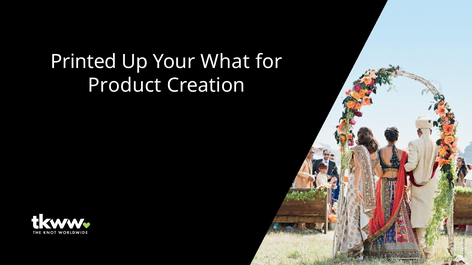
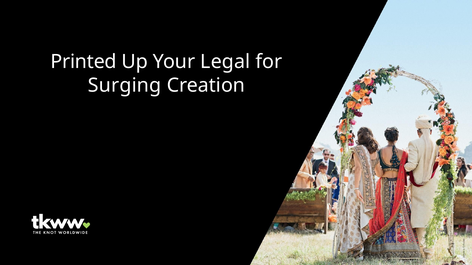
What: What -> Legal
Product: Product -> Surging
